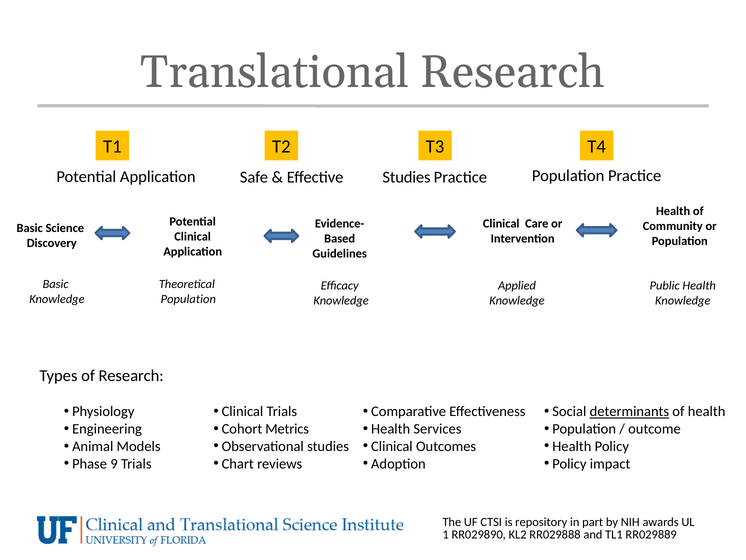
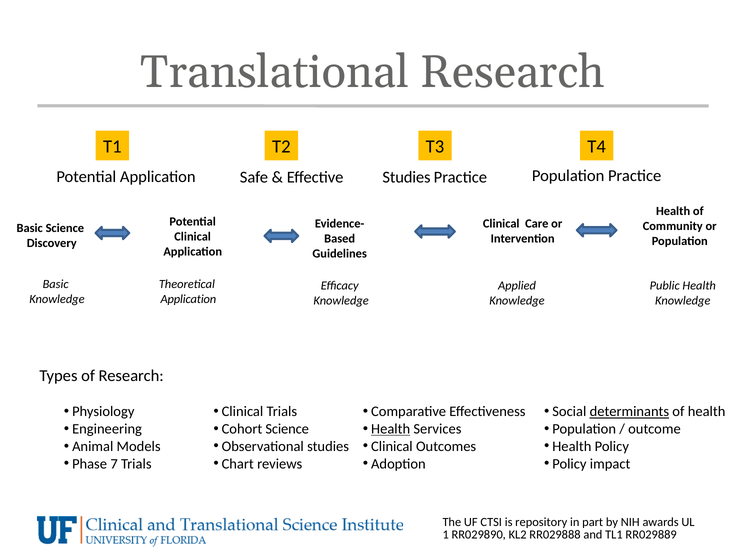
Population at (188, 299): Population -> Application
Cohort Metrics: Metrics -> Science
Health at (391, 429) underline: none -> present
9: 9 -> 7
